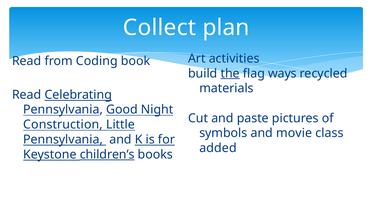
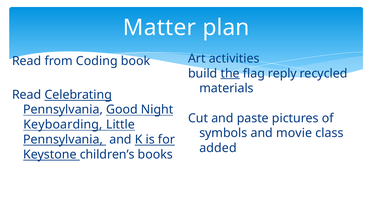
Collect: Collect -> Matter
ways: ways -> reply
Construction: Construction -> Keyboarding
children’s underline: present -> none
